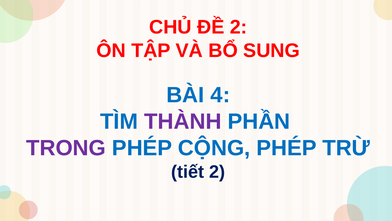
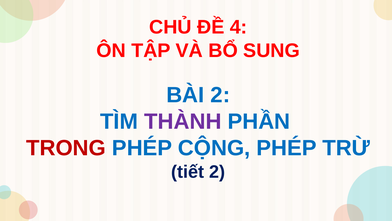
ĐỀ 2: 2 -> 4
BÀI 4: 4 -> 2
TRONG colour: purple -> red
